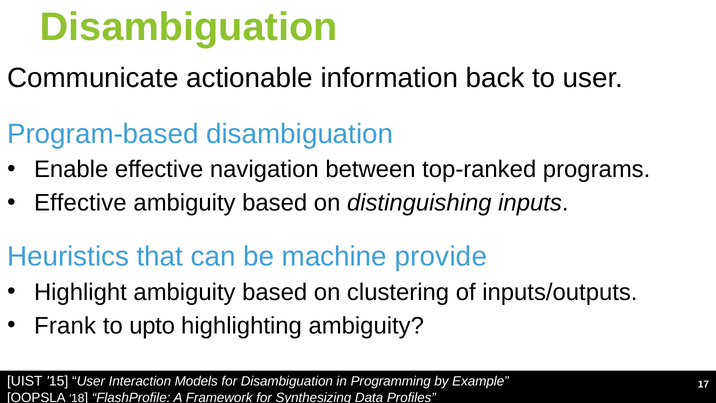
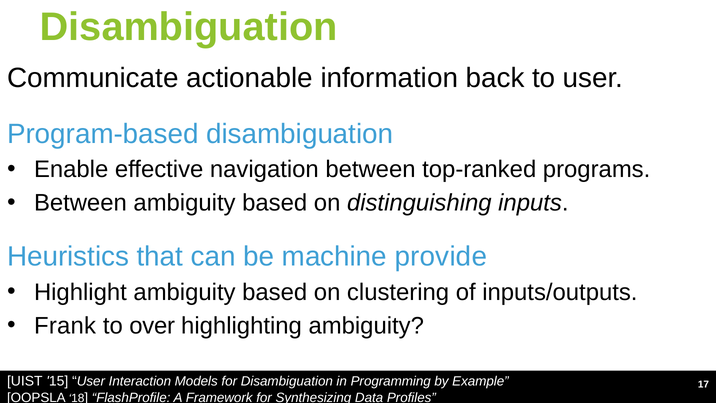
Effective at (80, 203): Effective -> Between
upto: upto -> over
